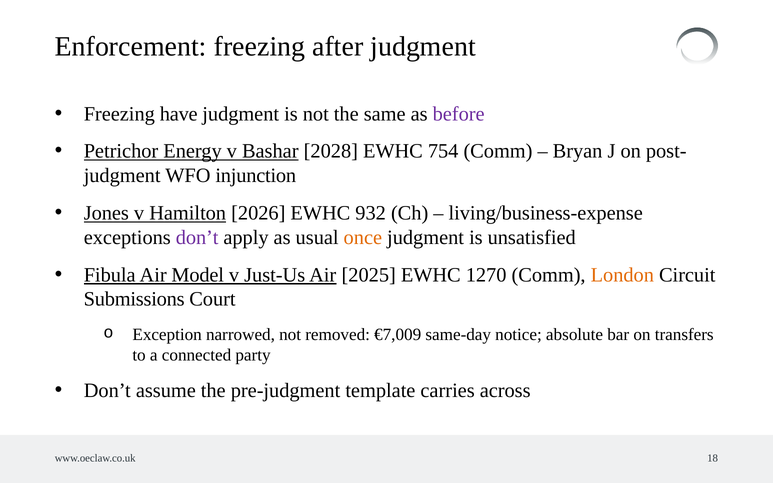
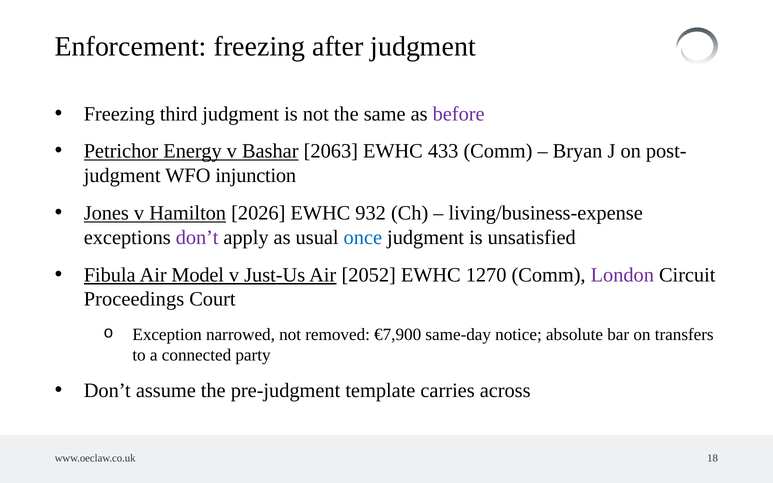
have: have -> third
2028: 2028 -> 2063
754: 754 -> 433
once colour: orange -> blue
2025: 2025 -> 2052
London colour: orange -> purple
Submissions: Submissions -> Proceedings
€7,009: €7,009 -> €7,900
